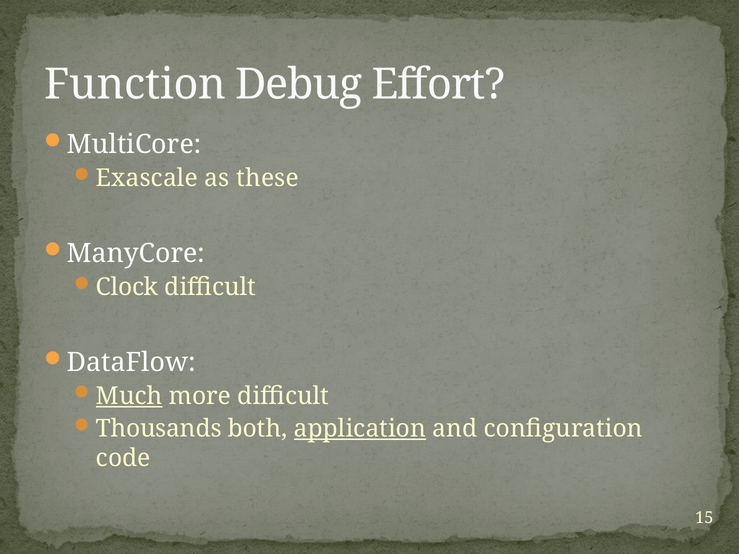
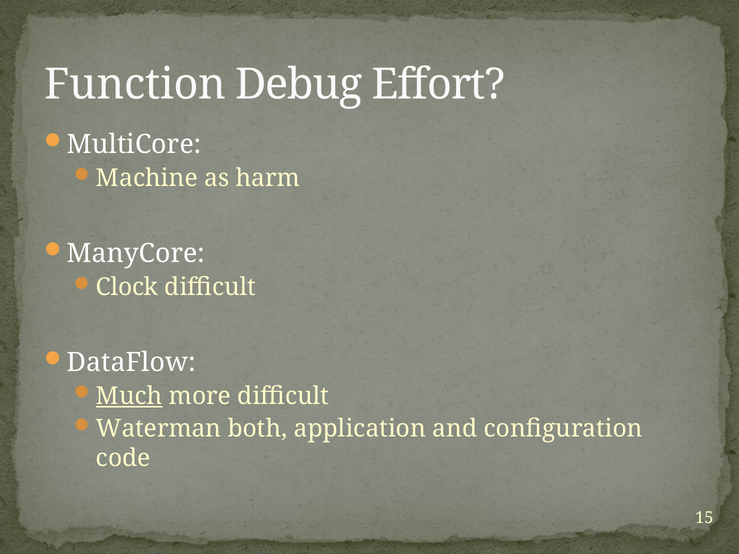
Exascale: Exascale -> Machine
these: these -> harm
Thousands: Thousands -> Waterman
application underline: present -> none
